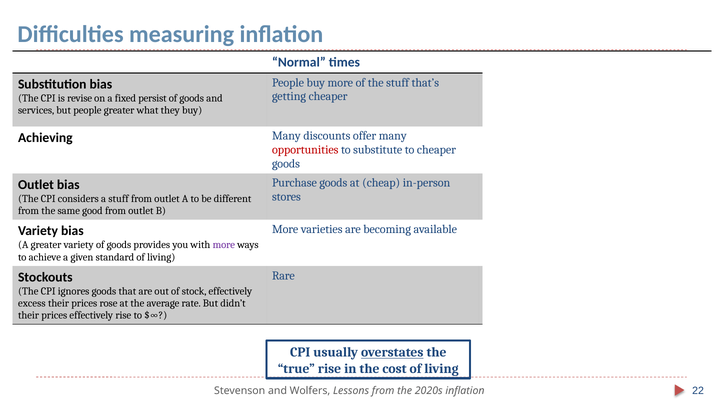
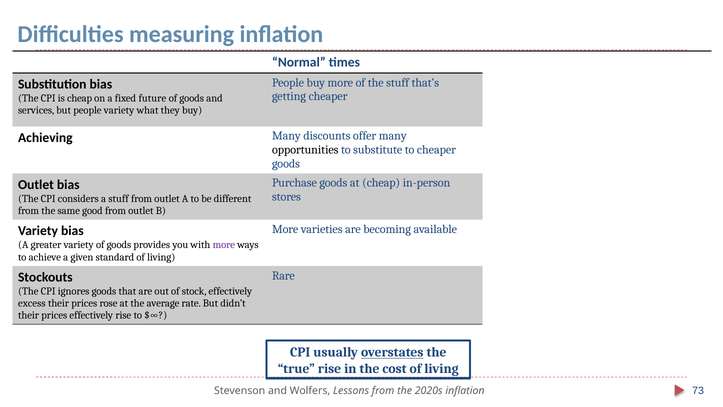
is revise: revise -> cheap
persist: persist -> future
people greater: greater -> variety
opportunities colour: red -> black
22: 22 -> 73
